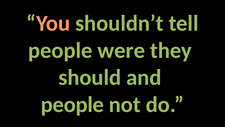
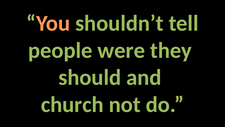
people at (72, 104): people -> church
